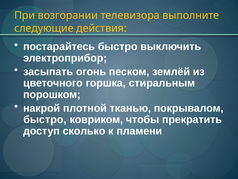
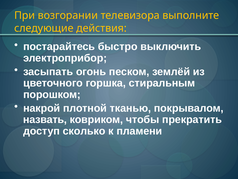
быстро at (45, 119): быстро -> назвать
